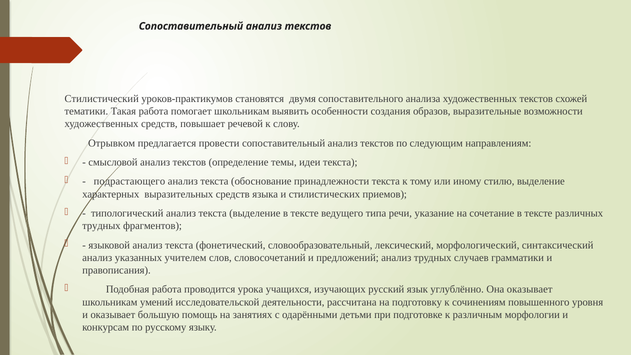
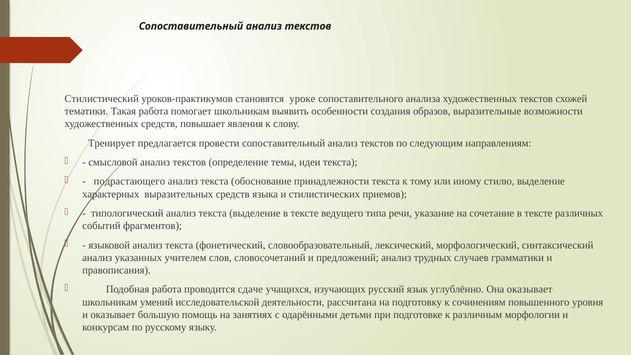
двумя: двумя -> уроке
речевой: речевой -> явления
Отрывком: Отрывком -> Тренирует
трудных at (101, 226): трудных -> событий
урока: урока -> сдаче
